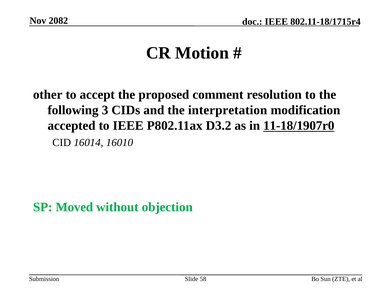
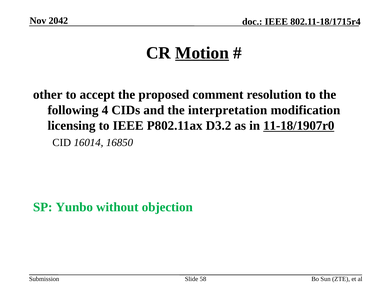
2082: 2082 -> 2042
Motion underline: none -> present
3: 3 -> 4
accepted: accepted -> licensing
16010: 16010 -> 16850
Moved: Moved -> Yunbo
